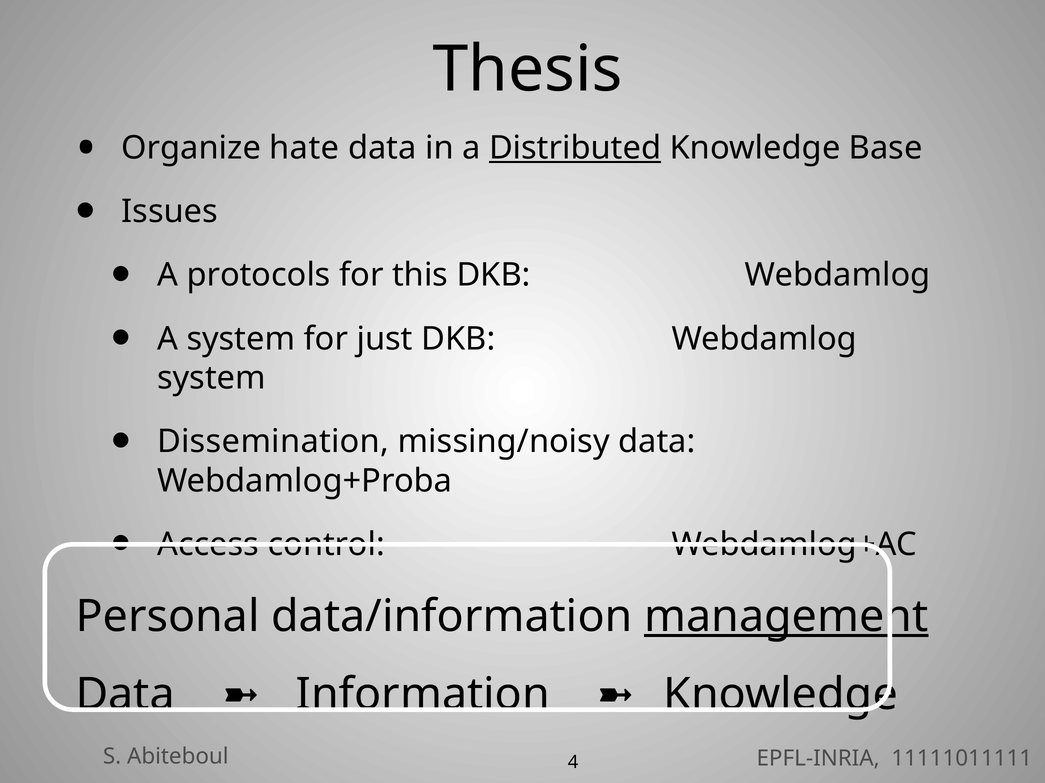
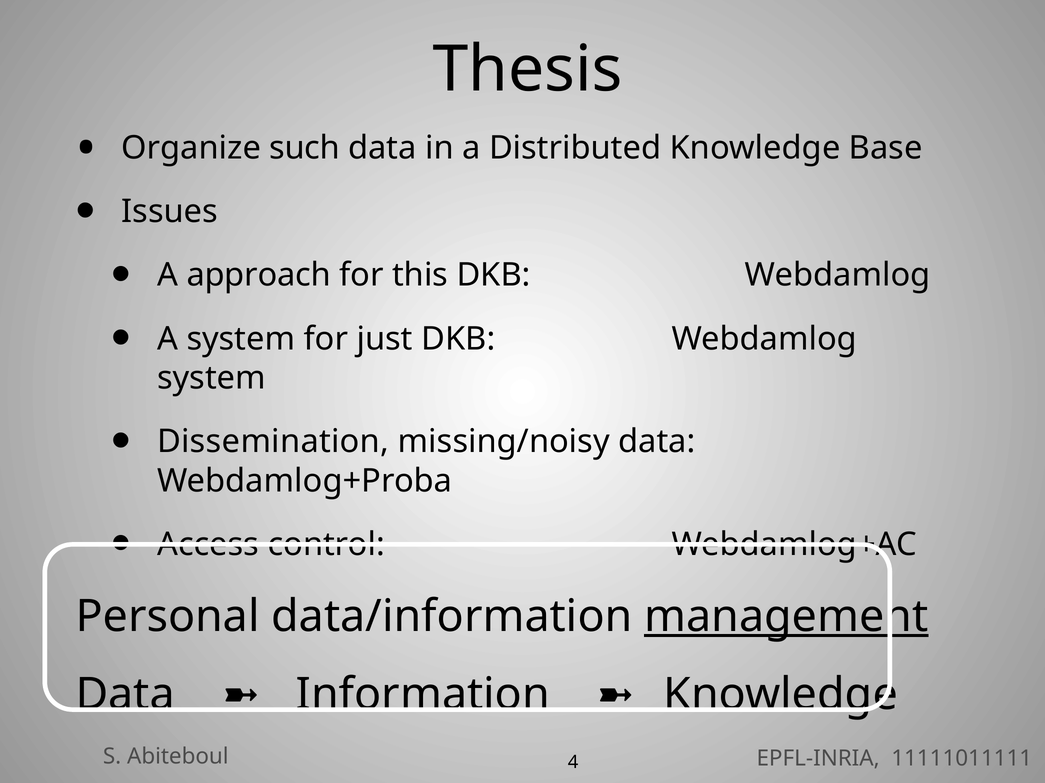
hate: hate -> such
Distributed underline: present -> none
protocols: protocols -> approach
